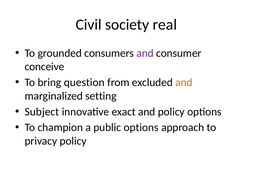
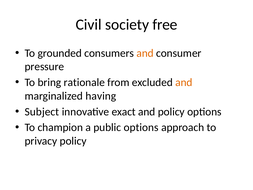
real: real -> free
and at (145, 53) colour: purple -> orange
conceive: conceive -> pressure
question: question -> rationale
setting: setting -> having
